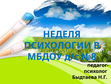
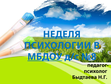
МБДОУ underline: none -> present
